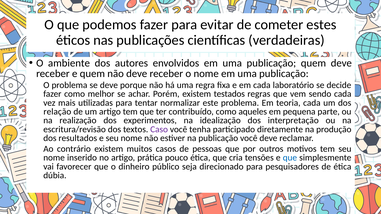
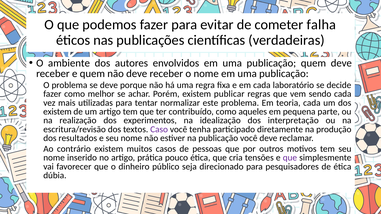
estes: estes -> falha
testados: testados -> publicar
relação at (57, 112): relação -> existem
que at (290, 158) colour: blue -> purple
